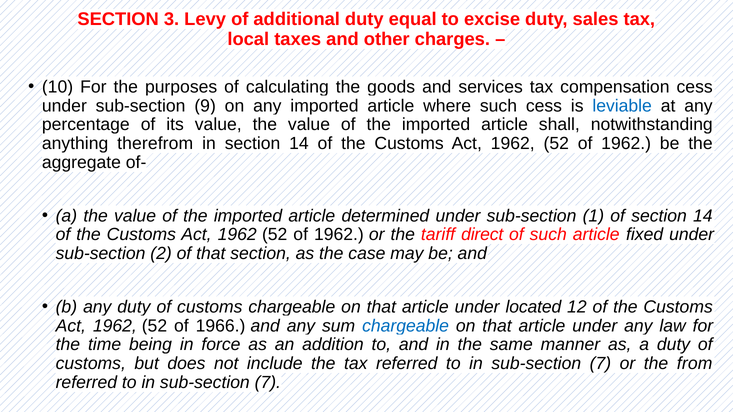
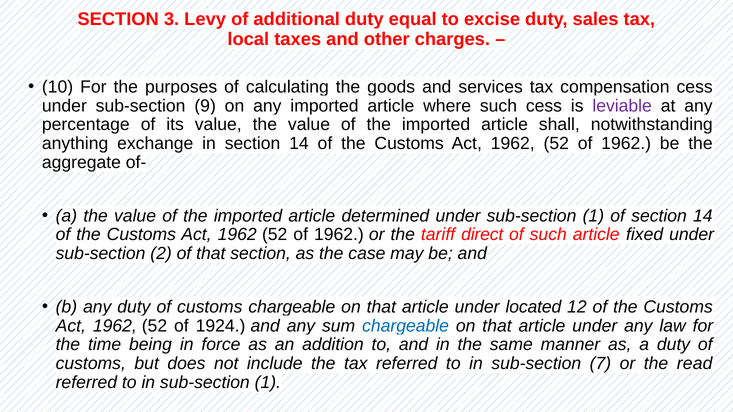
leviable colour: blue -> purple
therefrom: therefrom -> exchange
1966: 1966 -> 1924
from: from -> read
7 at (268, 383): 7 -> 1
